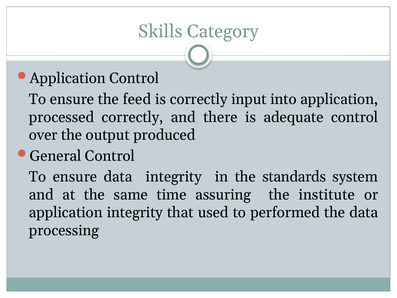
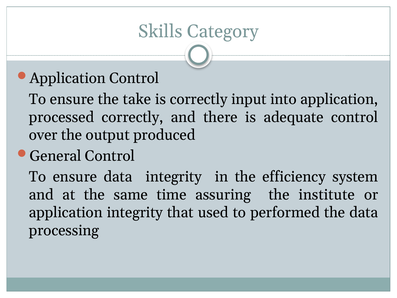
feed: feed -> take
standards: standards -> efficiency
